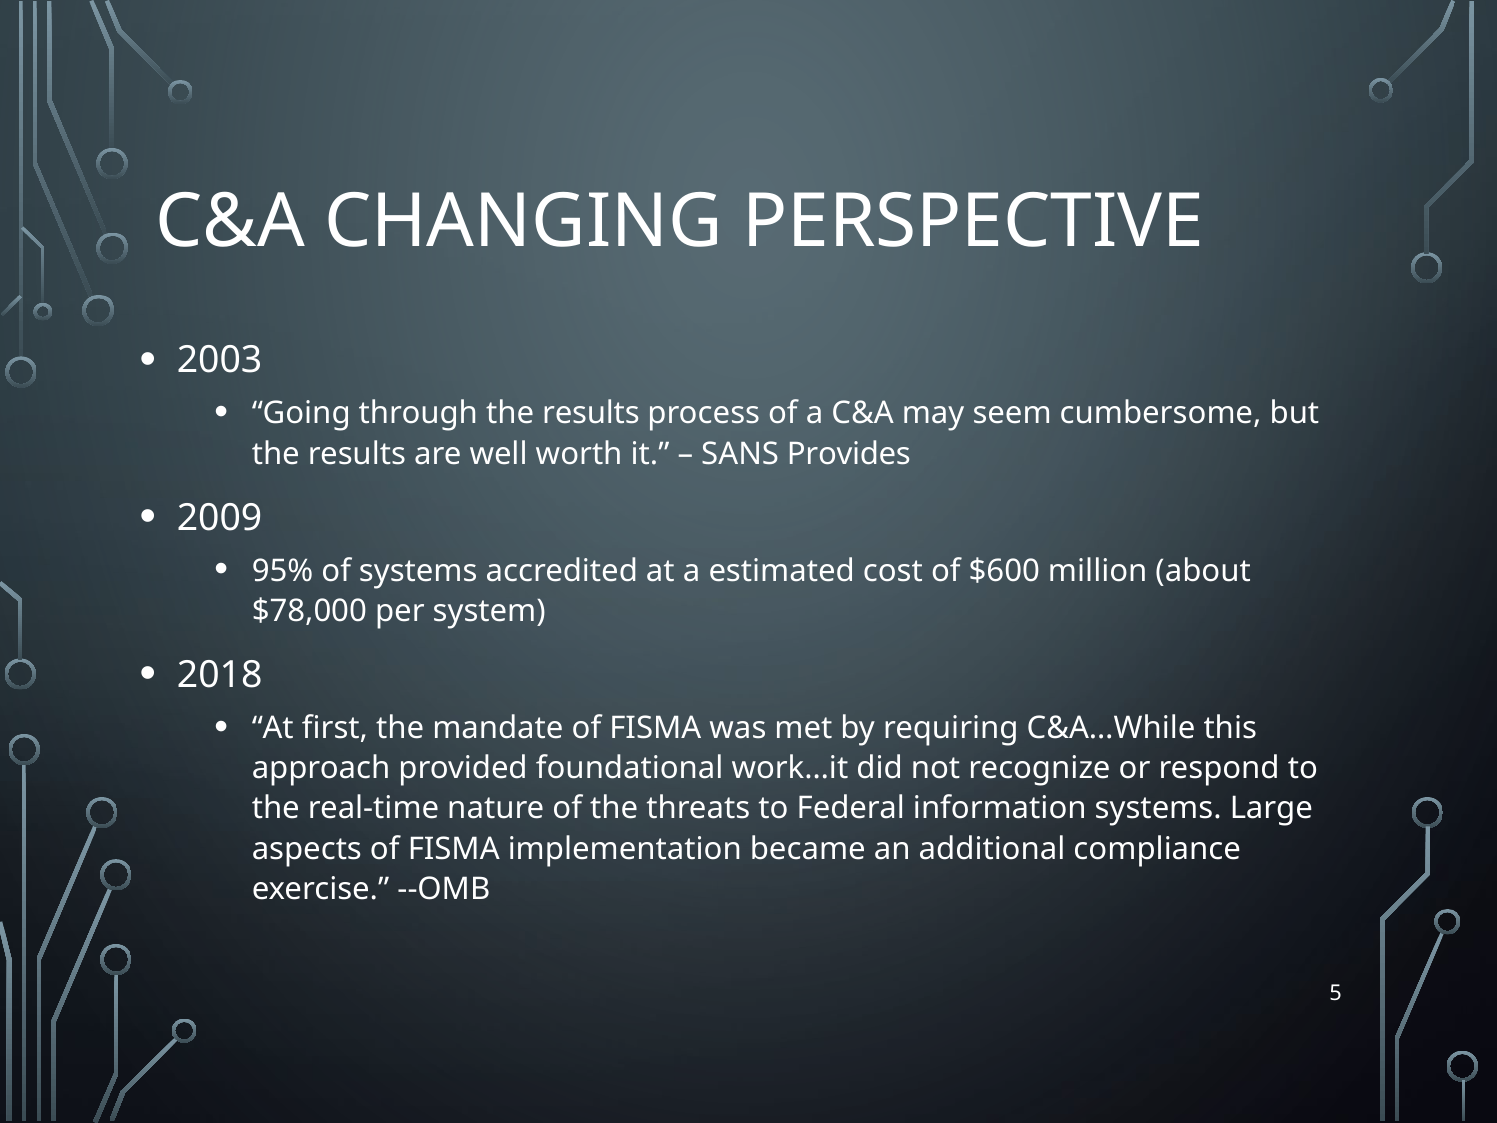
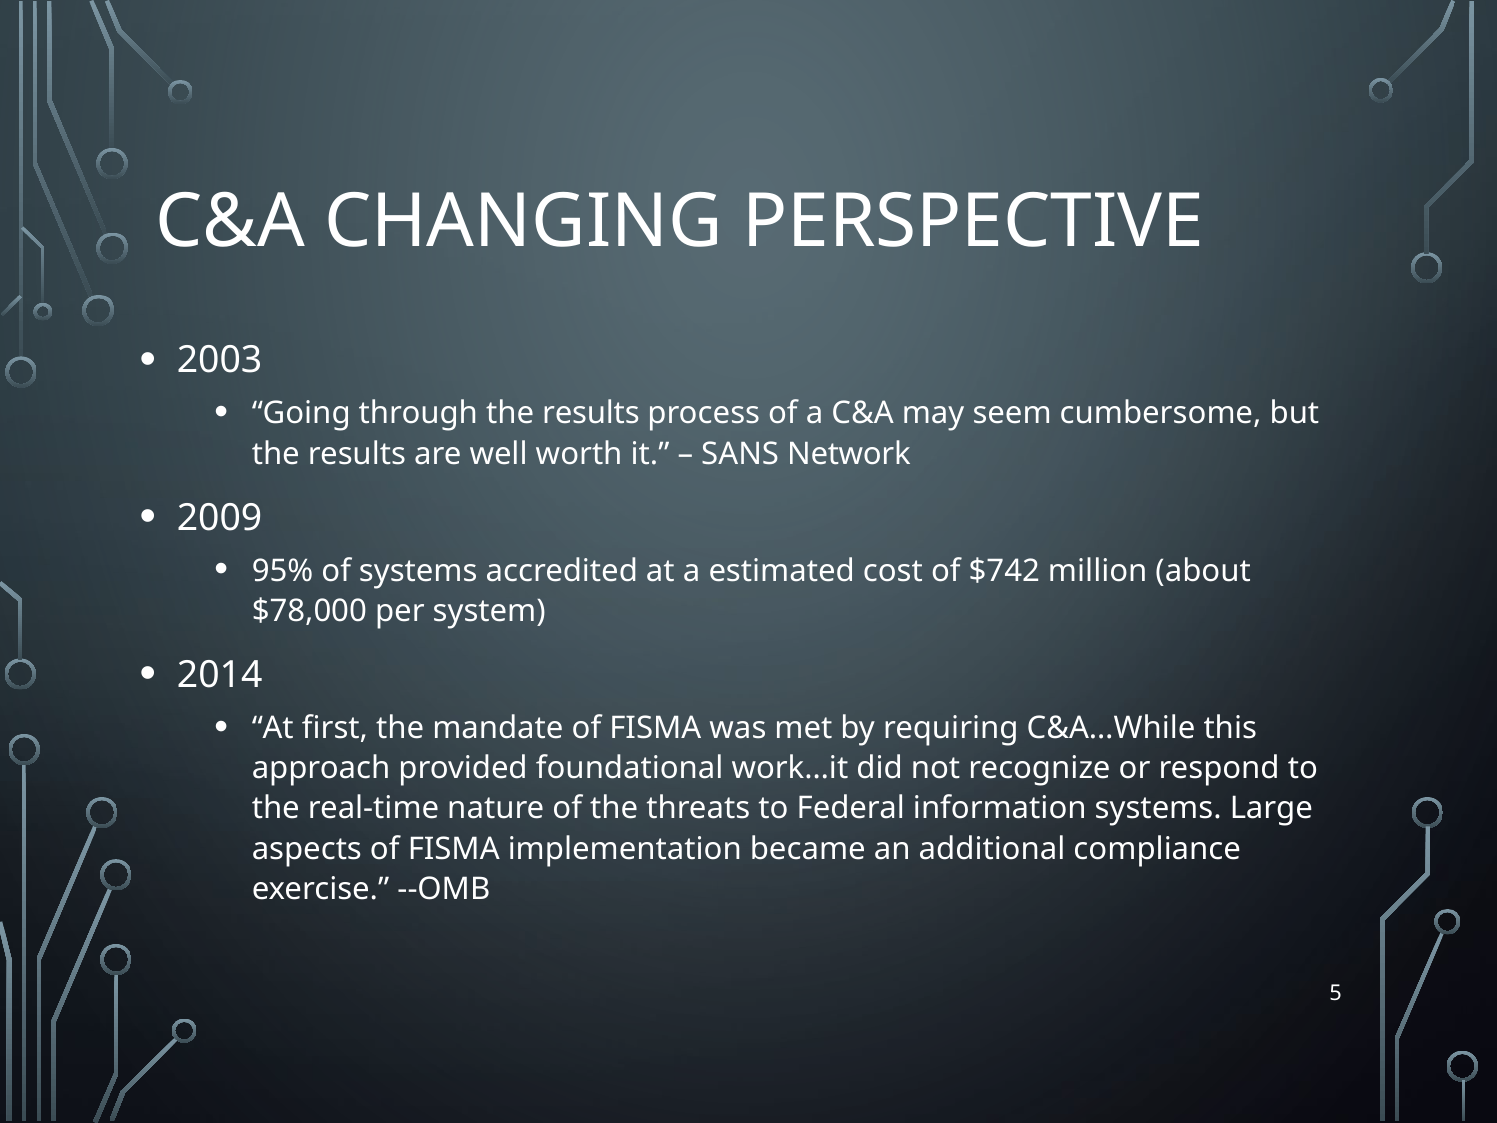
Provides: Provides -> Network
$600: $600 -> $742
2018: 2018 -> 2014
